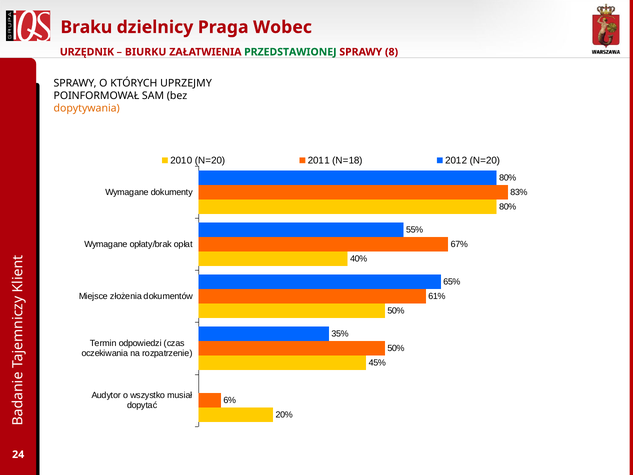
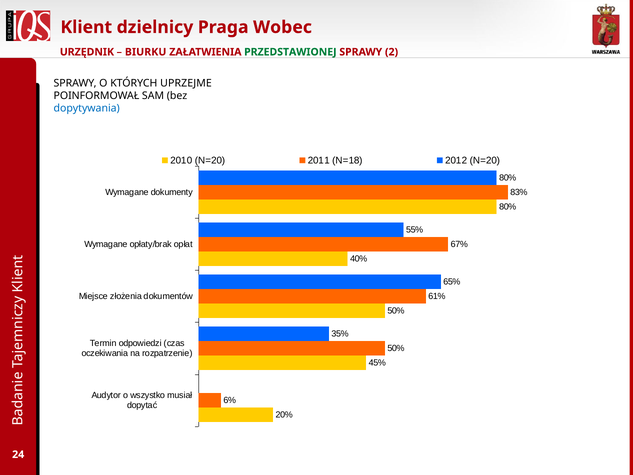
Braku: Braku -> Klient
8: 8 -> 2
UPRZEJMY: UPRZEJMY -> UPRZEJME
dopytywania colour: orange -> blue
